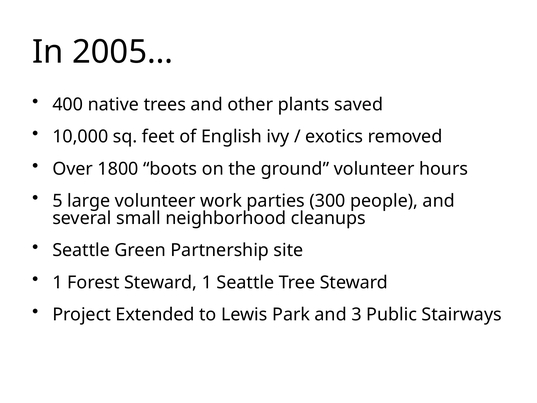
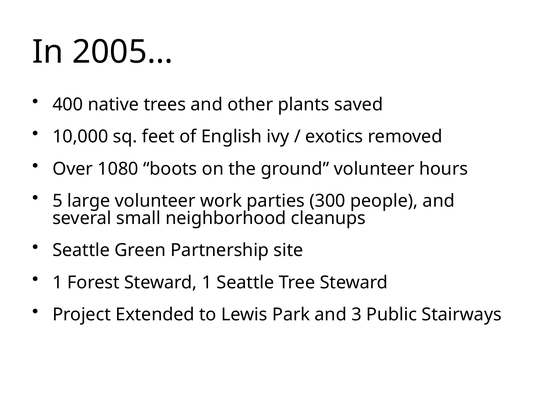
1800: 1800 -> 1080
